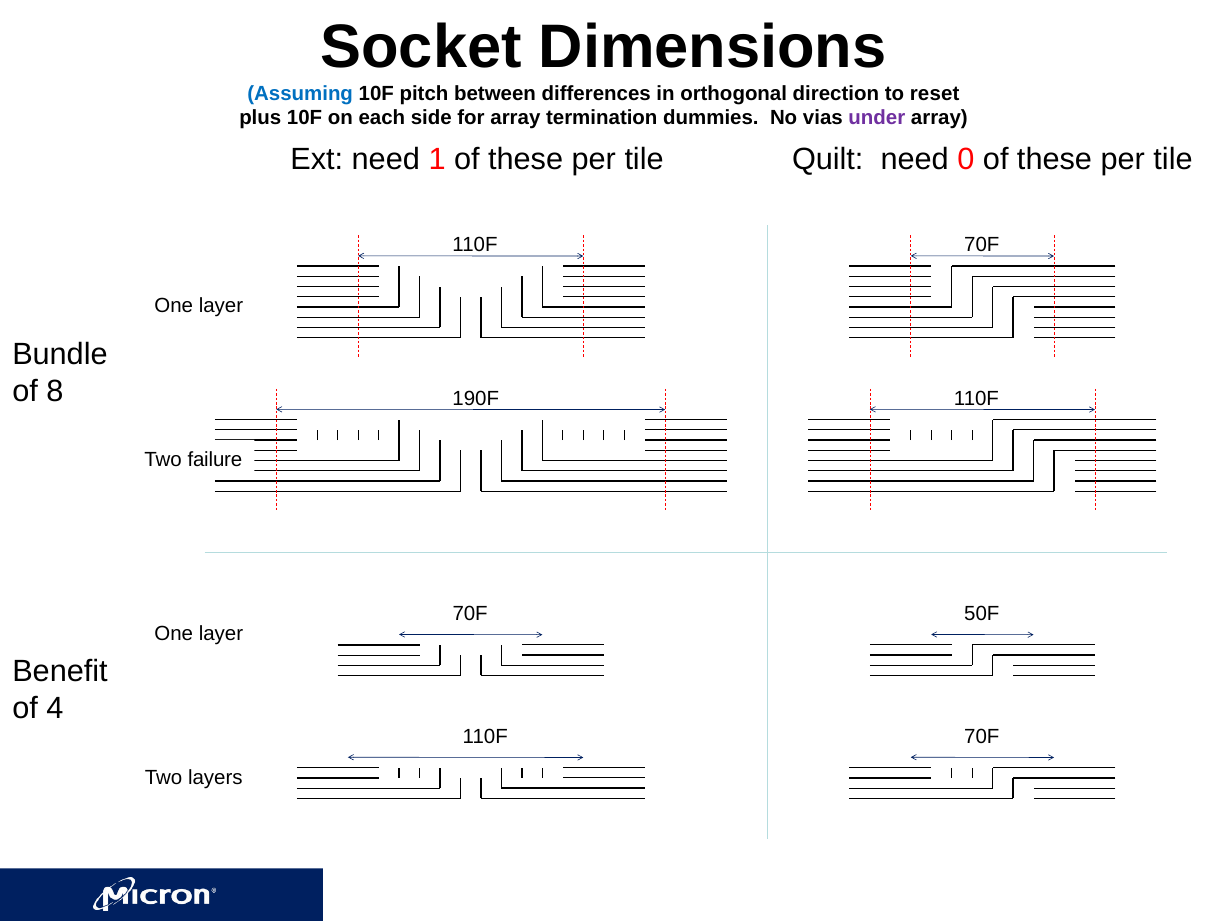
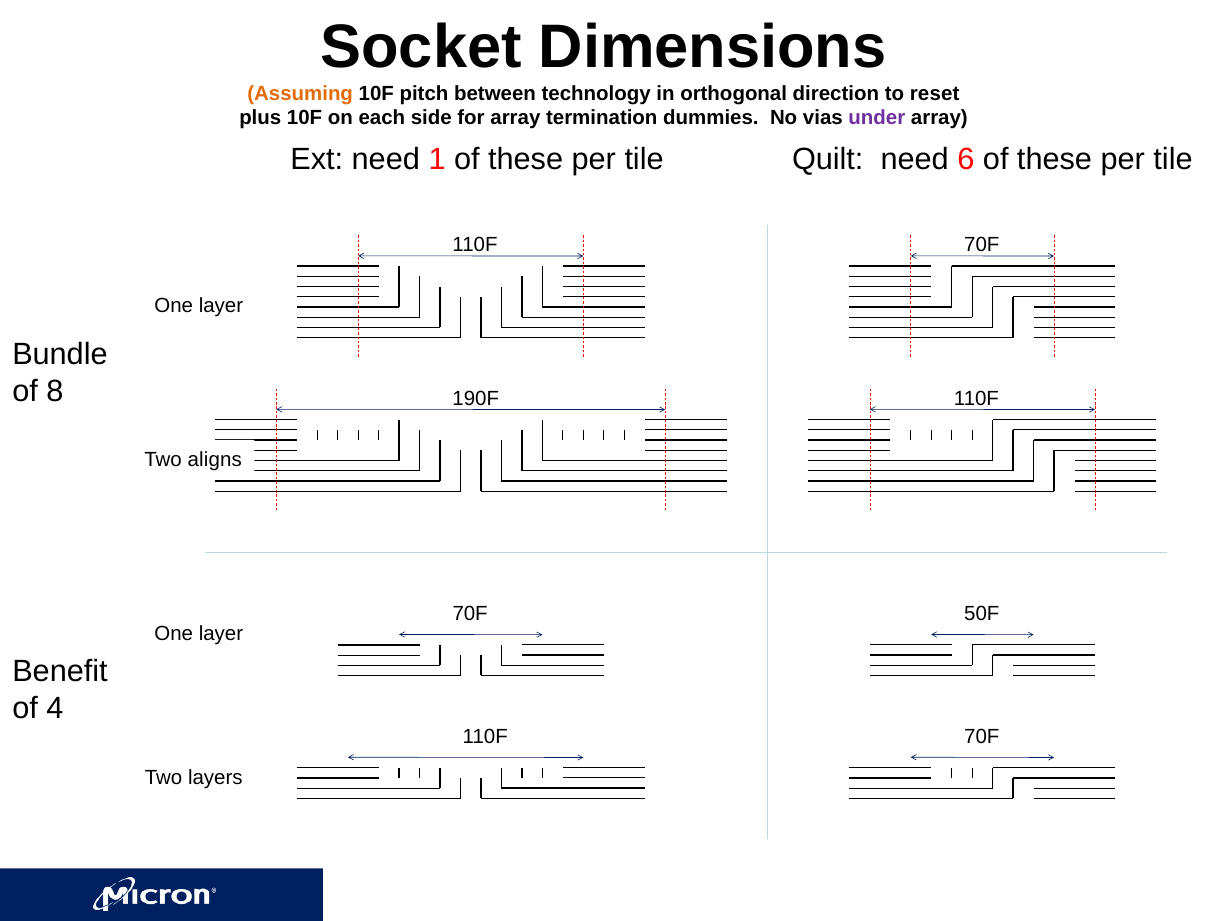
Assuming colour: blue -> orange
differences: differences -> technology
0: 0 -> 6
failure: failure -> aligns
